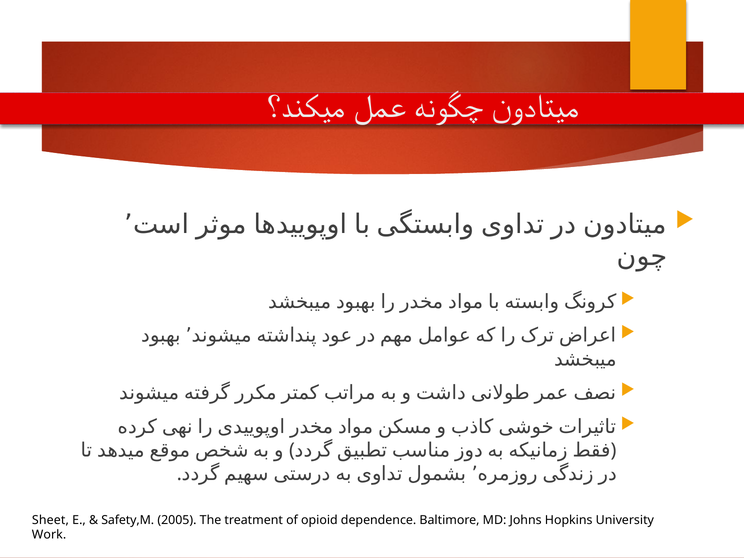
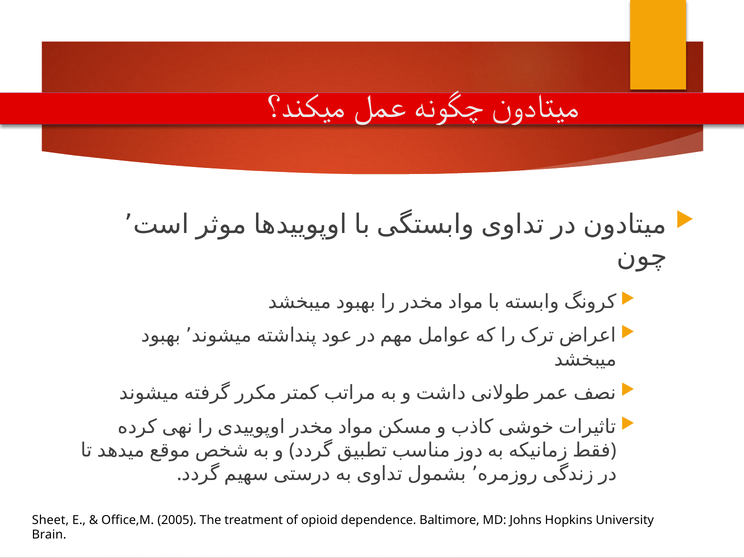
Safety,M: Safety,M -> Office,M
Work: Work -> Brain
